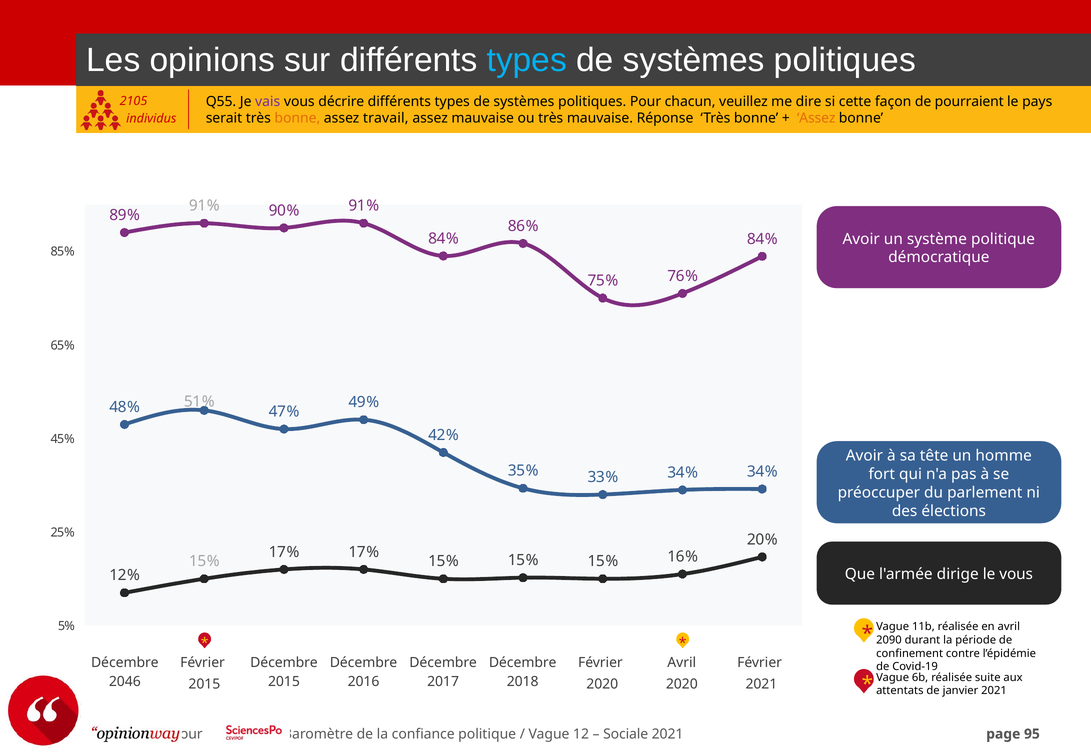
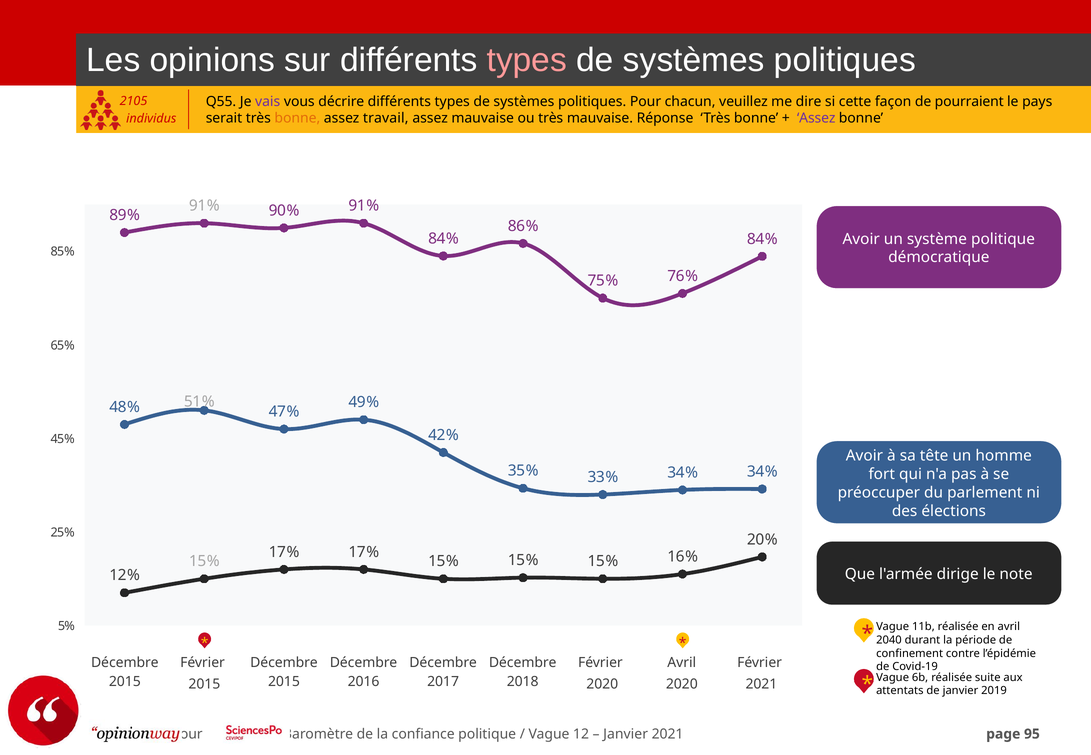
types at (527, 60) colour: light blue -> pink
Assez at (816, 118) colour: orange -> purple
le vous: vous -> note
2090: 2090 -> 2040
2046 at (125, 682): 2046 -> 2015
janvier 2021: 2021 -> 2019
Sociale at (626, 734): Sociale -> Janvier
